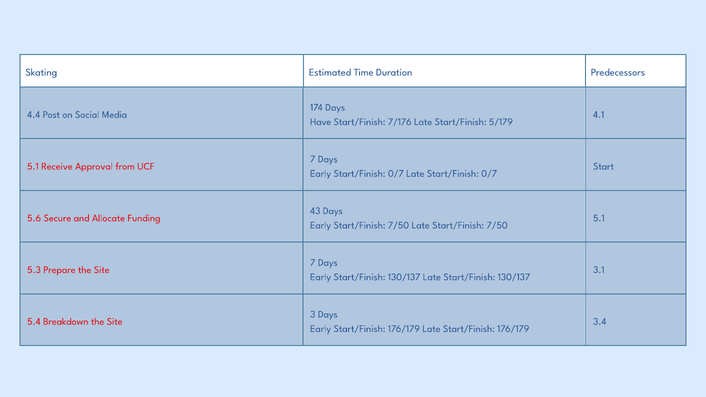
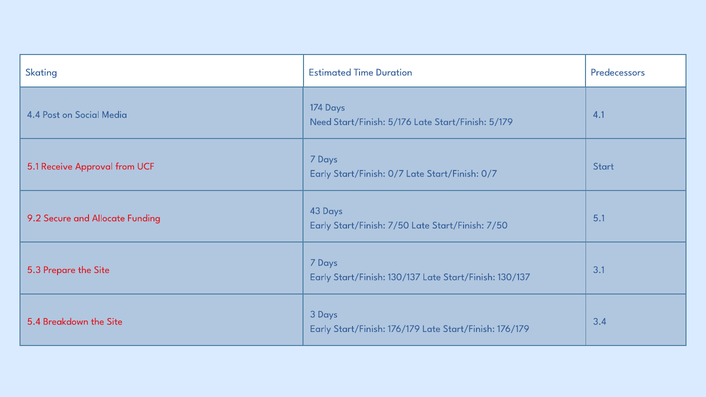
Have: Have -> Need
7/176: 7/176 -> 5/176
5.6: 5.6 -> 9.2
